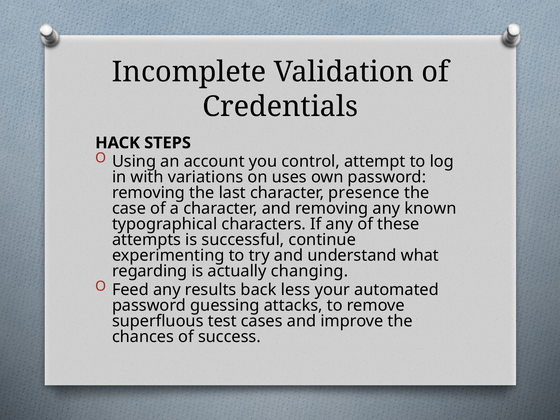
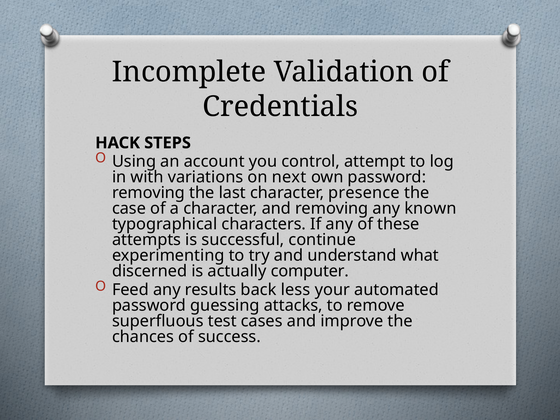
uses: uses -> next
regarding: regarding -> discerned
changing: changing -> computer
